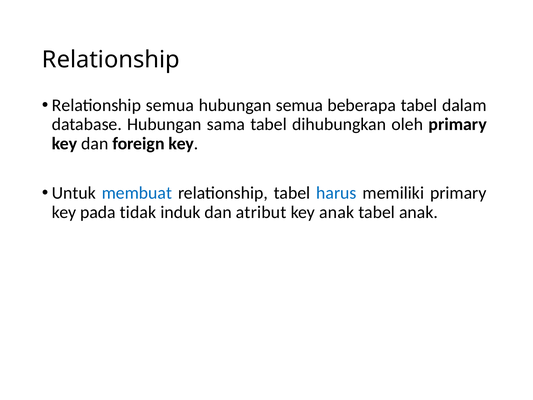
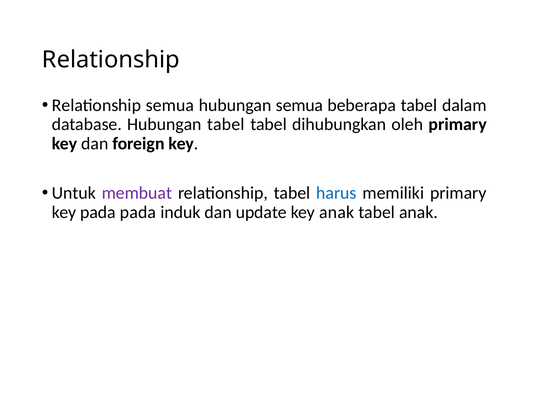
Hubungan sama: sama -> tabel
membuat colour: blue -> purple
pada tidak: tidak -> pada
atribut: atribut -> update
